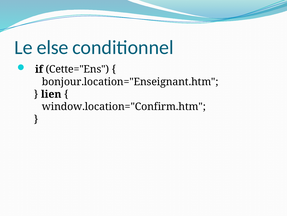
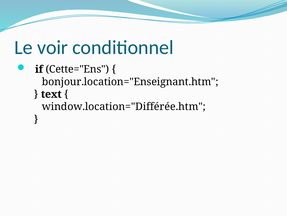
else: else -> voir
lien: lien -> text
window.location="Confirm.htm: window.location="Confirm.htm -> window.location="Différée.htm
